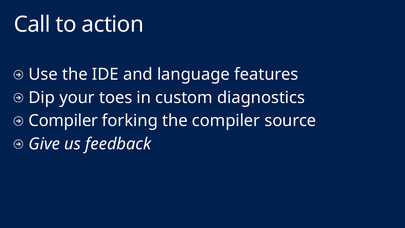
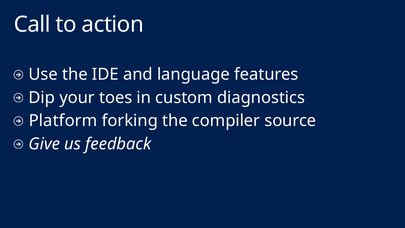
Compiler at (63, 121): Compiler -> Platform
